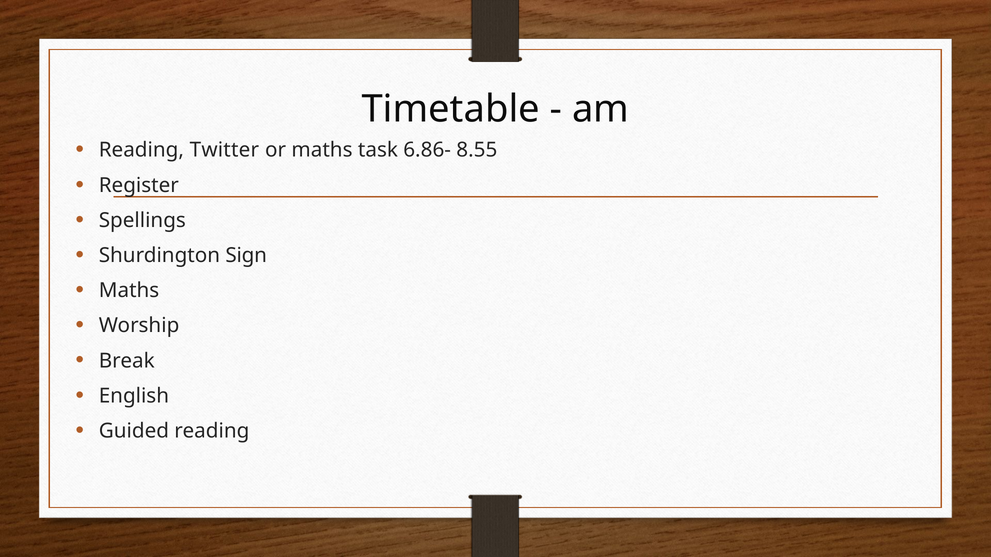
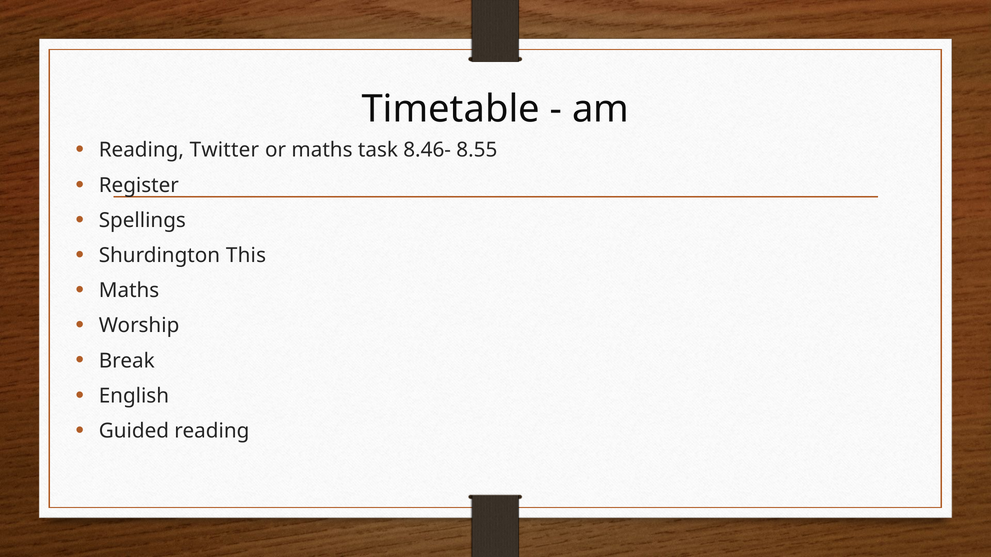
6.86-: 6.86- -> 8.46-
Sign: Sign -> This
